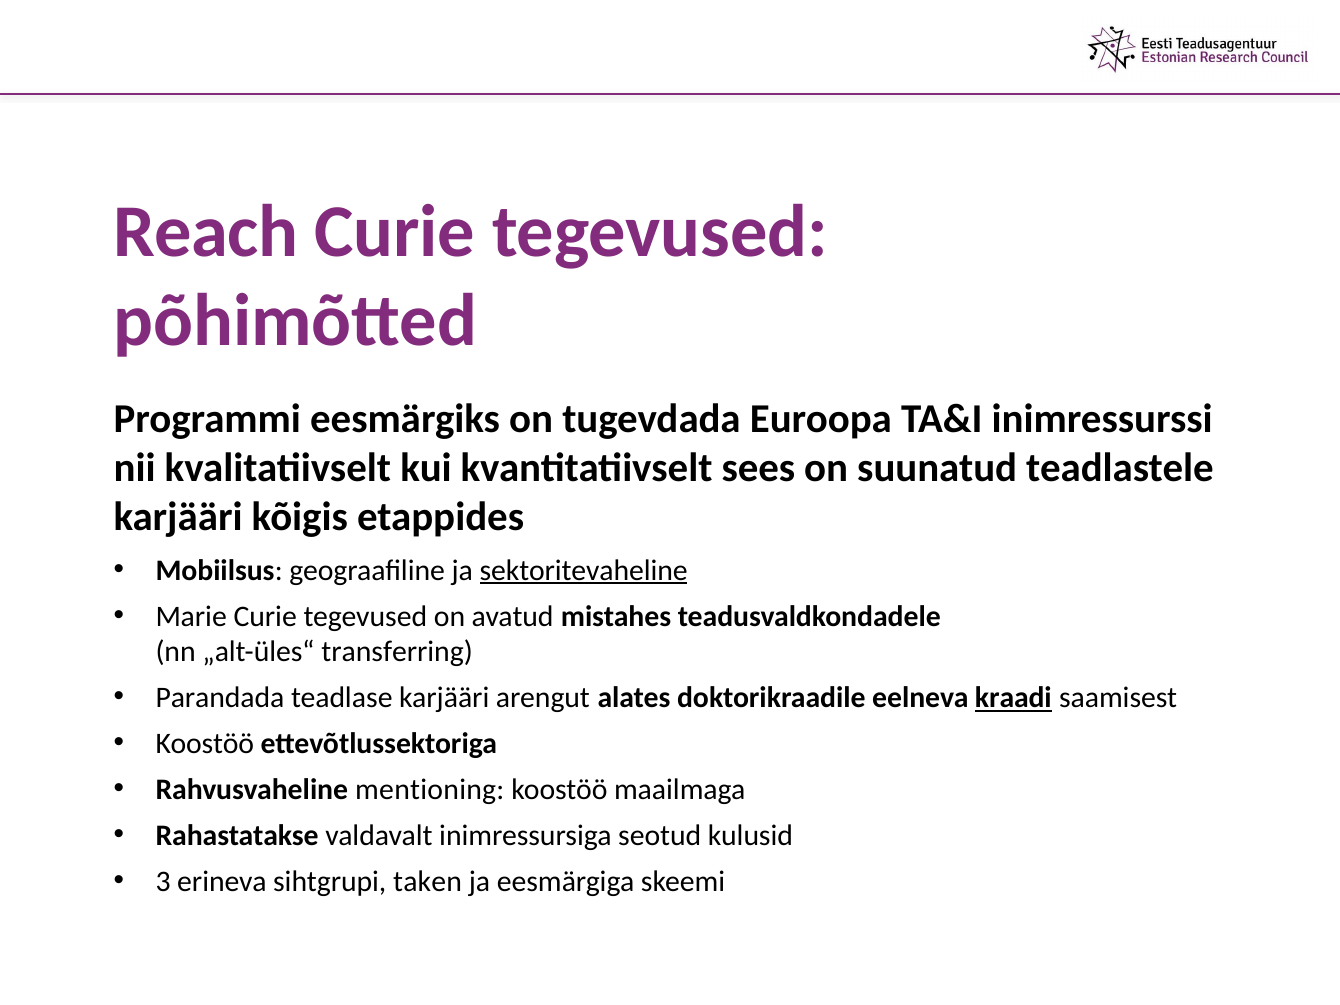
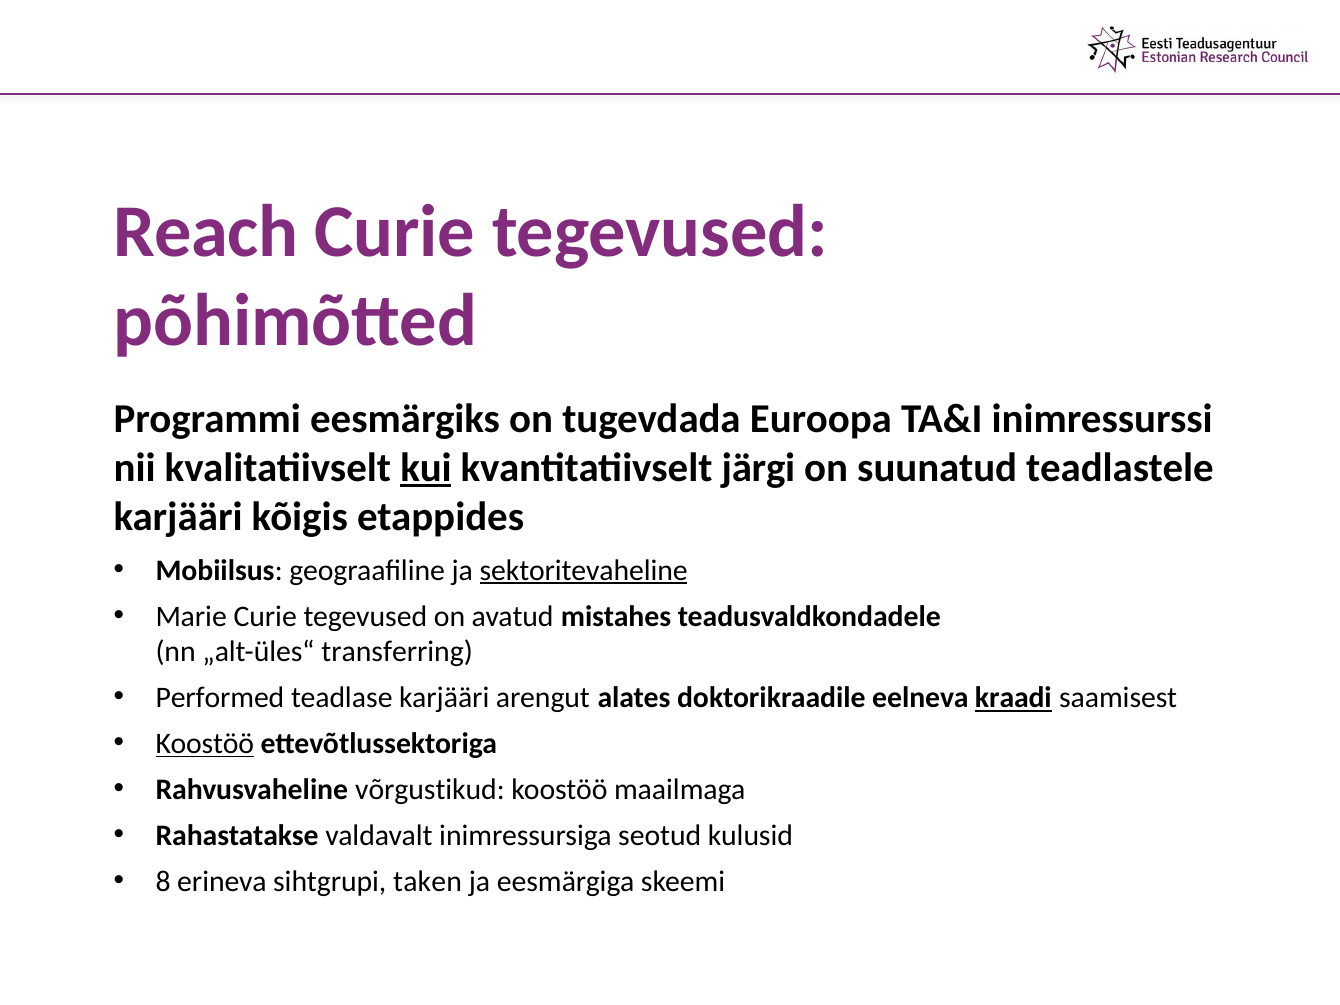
kui underline: none -> present
sees: sees -> järgi
Parandada: Parandada -> Performed
Koostöö at (205, 744) underline: none -> present
mentioning: mentioning -> võrgustikud
3: 3 -> 8
